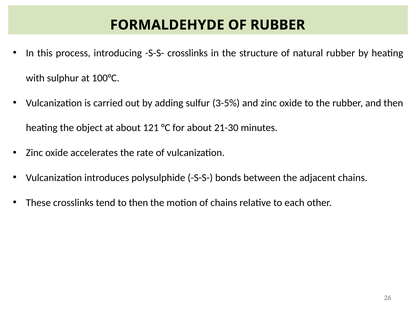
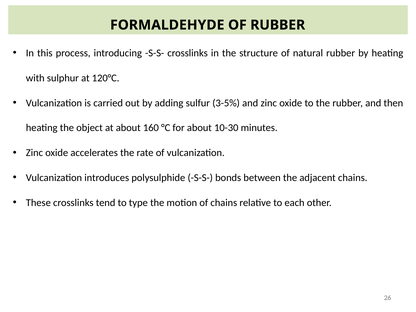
100°C: 100°C -> 120°C
121: 121 -> 160
21-30: 21-30 -> 10-30
to then: then -> type
